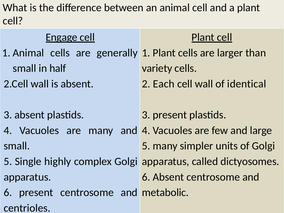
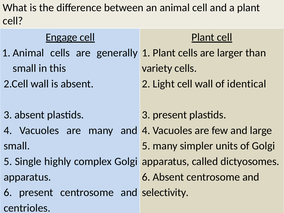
half: half -> this
Each: Each -> Light
metabolic: metabolic -> selectivity
